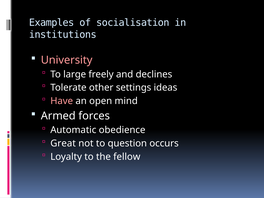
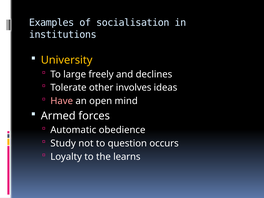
University colour: pink -> yellow
settings: settings -> involves
Great: Great -> Study
fellow: fellow -> learns
